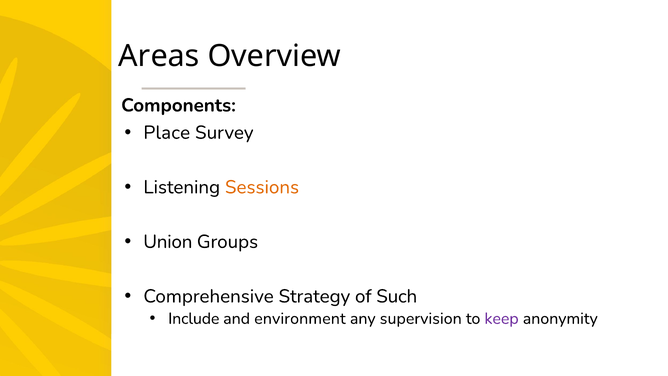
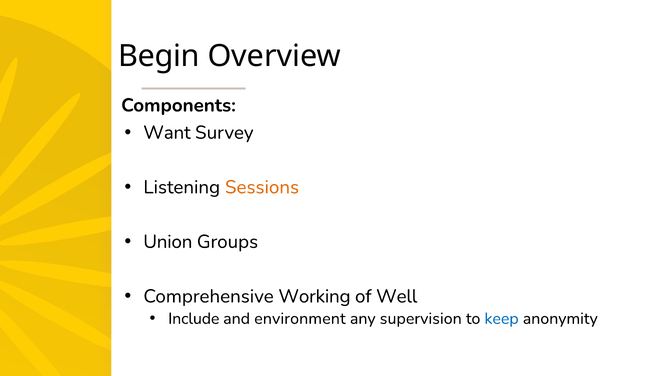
Areas: Areas -> Begin
Place: Place -> Want
Strategy: Strategy -> Working
Such: Such -> Well
keep colour: purple -> blue
